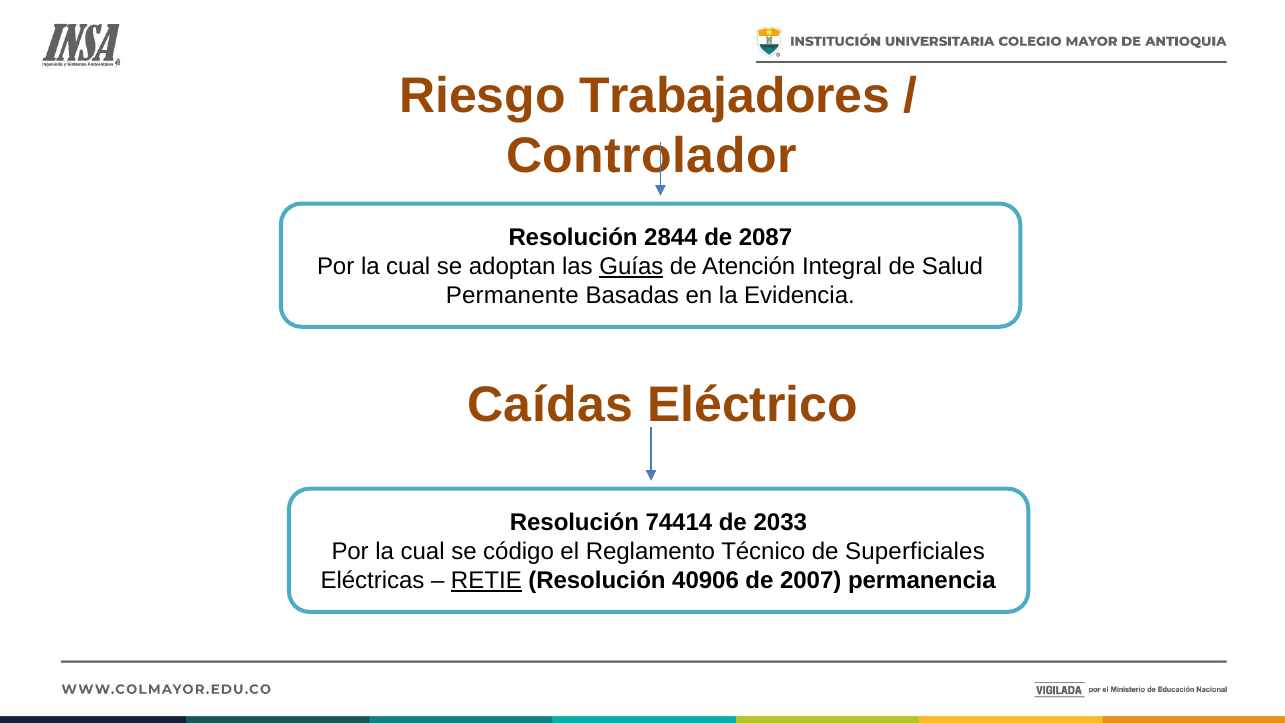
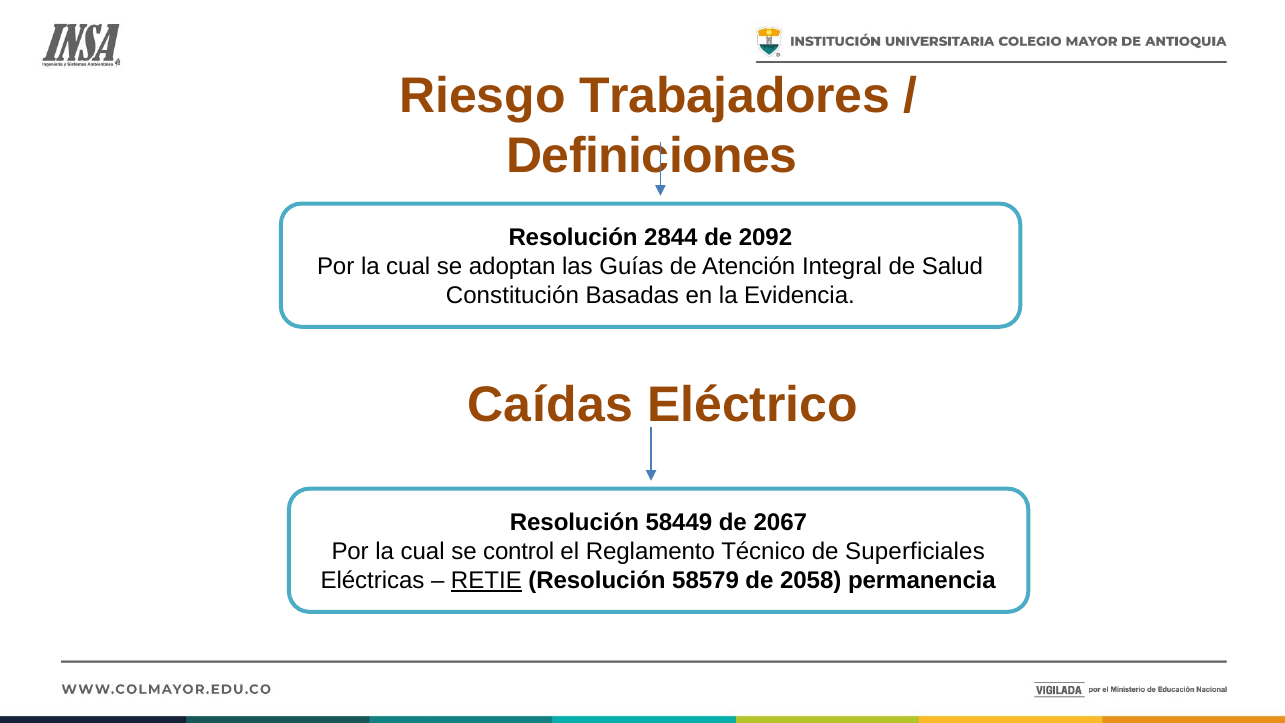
Controlador: Controlador -> Definiciones
2087: 2087 -> 2092
Guías underline: present -> none
Permanente: Permanente -> Constitución
74414: 74414 -> 58449
2033: 2033 -> 2067
código: código -> control
40906: 40906 -> 58579
2007: 2007 -> 2058
